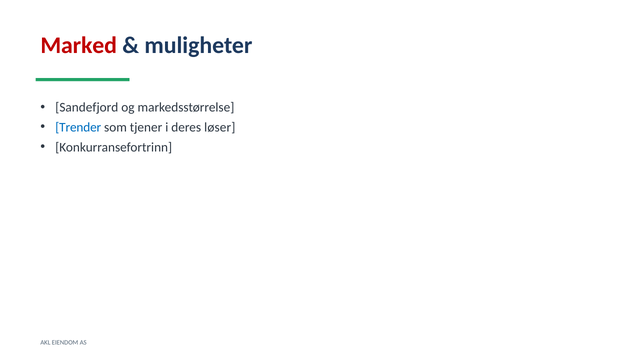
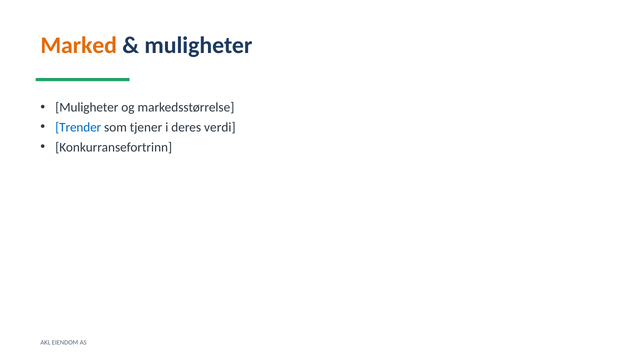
Marked colour: red -> orange
Sandefjord at (87, 108): Sandefjord -> Muligheter
løser: løser -> verdi
